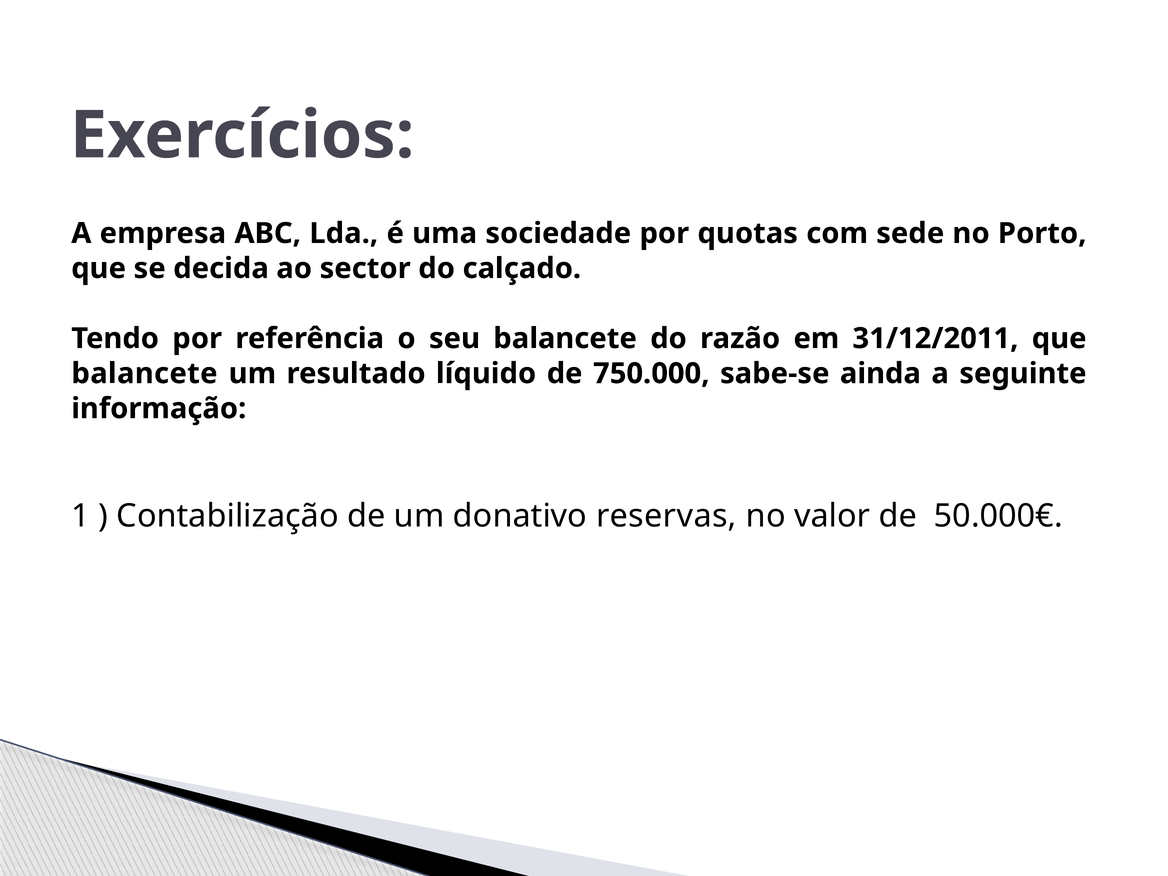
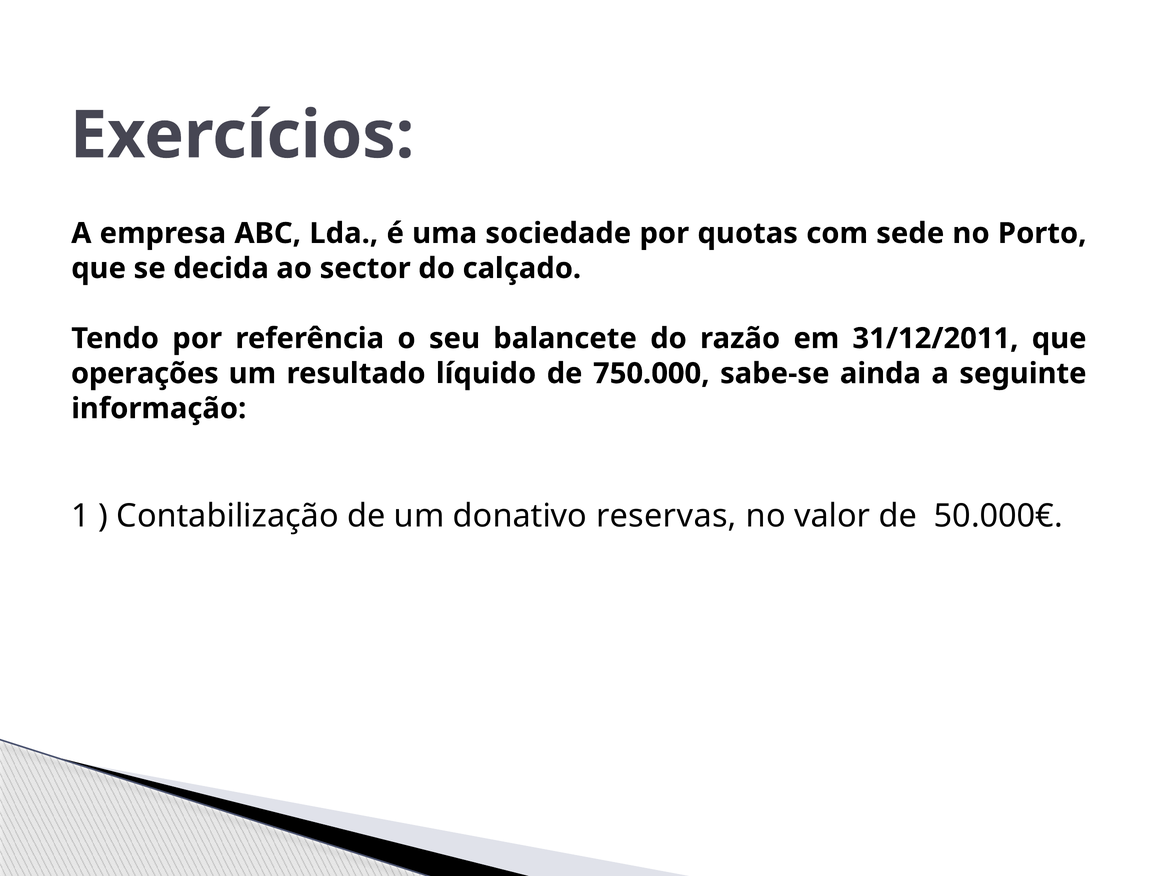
balancete at (145, 374): balancete -> operações
